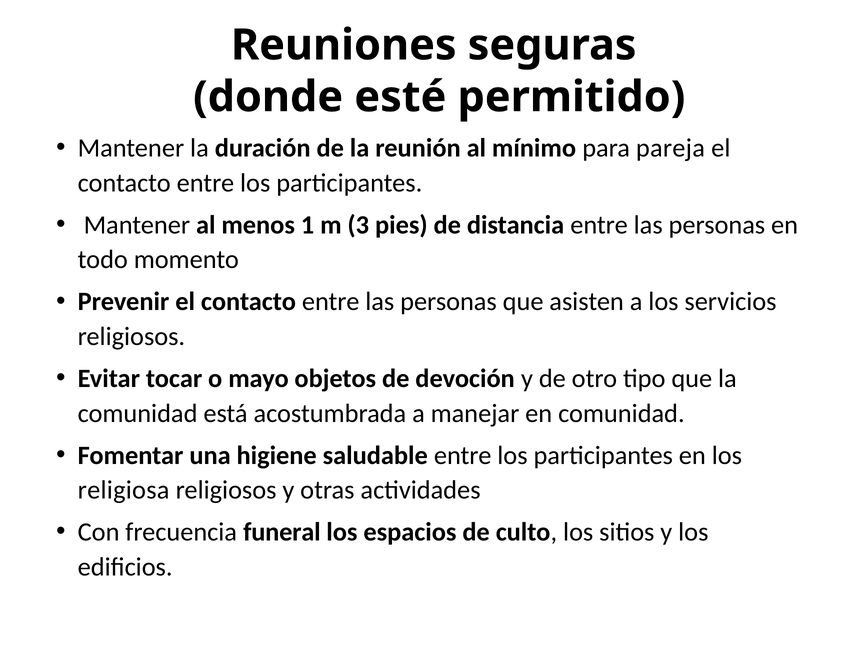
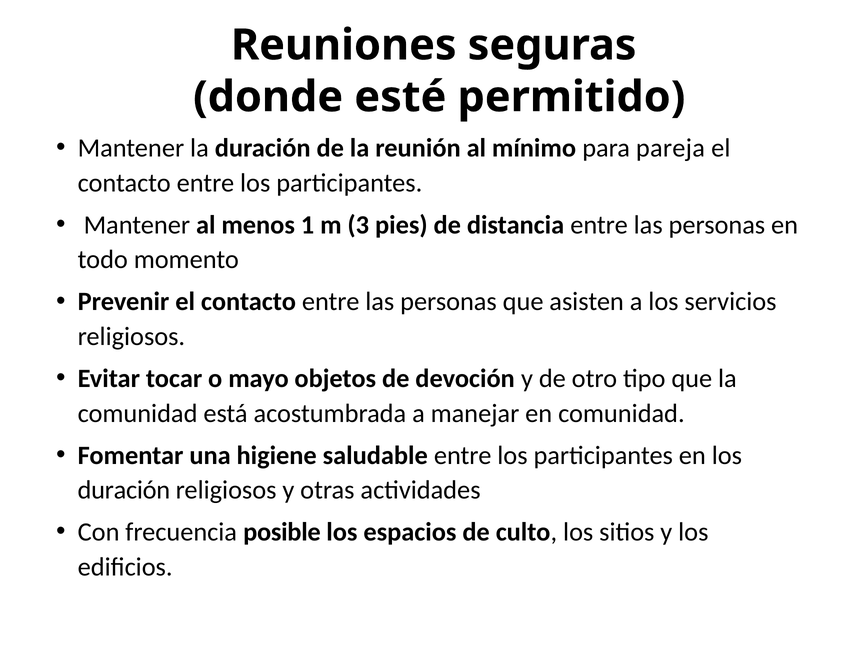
religiosa at (124, 490): religiosa -> duración
funeral: funeral -> posible
